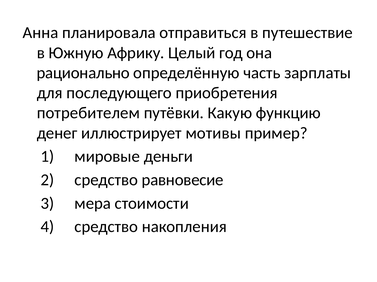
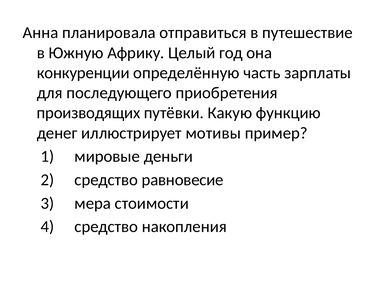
рационально: рационально -> конкуренции
потребителем: потребителем -> производящих
